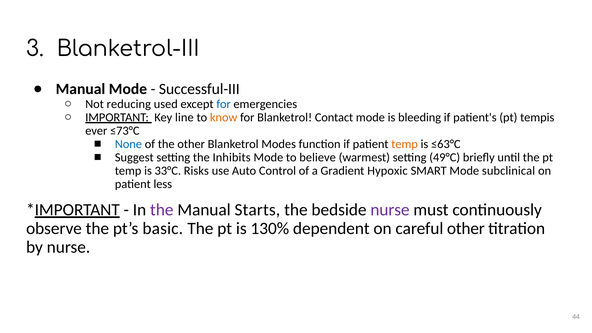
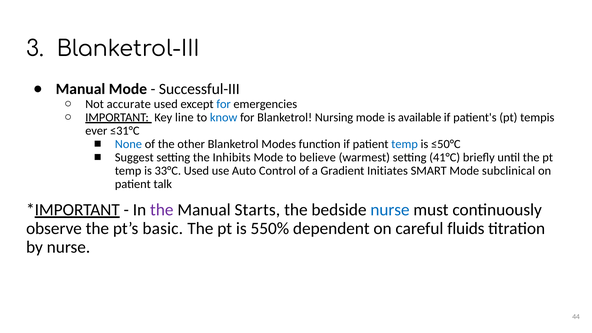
reducing: reducing -> accurate
know colour: orange -> blue
Contact: Contact -> Nursing
bleeding: bleeding -> available
≤73°C: ≤73°C -> ≤31°C
temp at (405, 144) colour: orange -> blue
≤63°C: ≤63°C -> ≤50°C
49°C: 49°C -> 41°C
33°C Risks: Risks -> Used
Hypoxic: Hypoxic -> Initiates
less: less -> talk
nurse at (390, 210) colour: purple -> blue
130%: 130% -> 550%
careful other: other -> fluids
